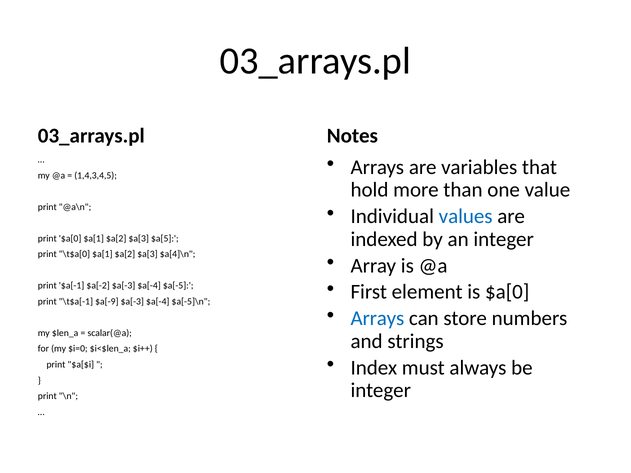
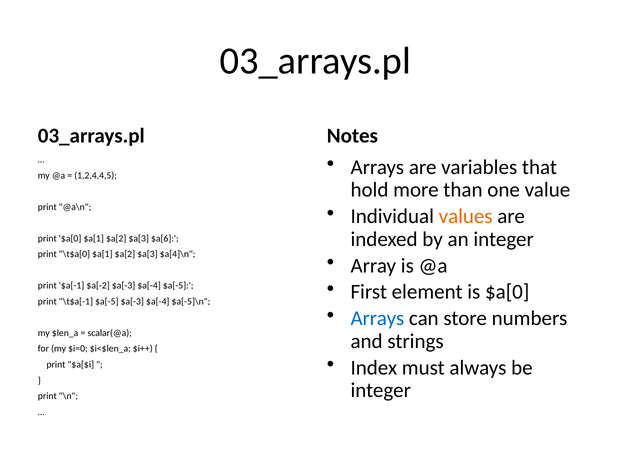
1,4,3,4,5: 1,4,3,4,5 -> 1,2,4,4,5
values colour: blue -> orange
$a[5: $a[5 -> $a[6
\t$a[-1 $a[-9: $a[-9 -> $a[-5
